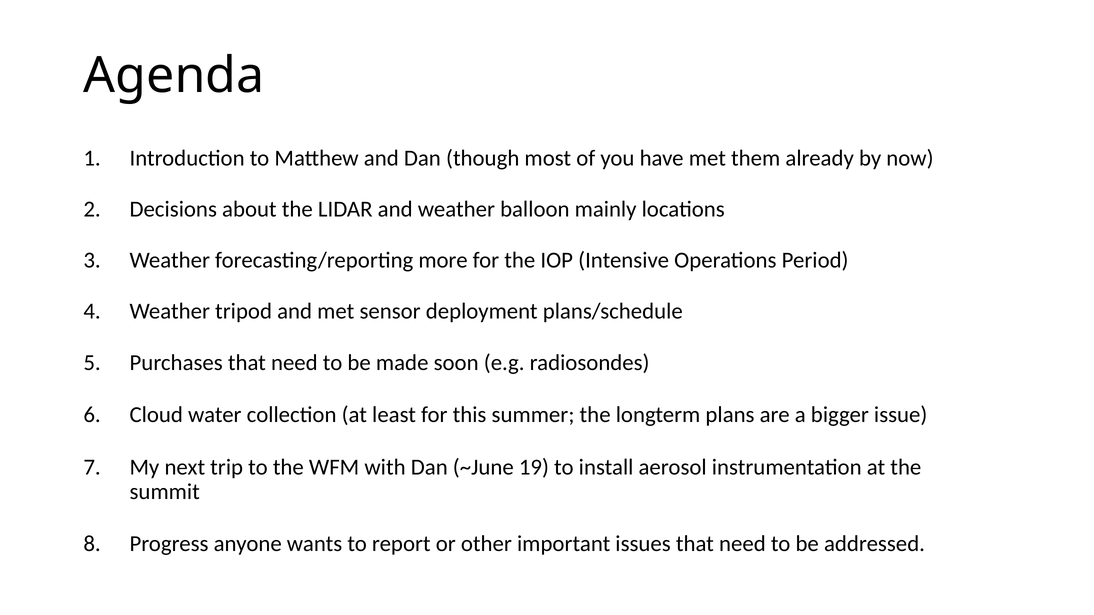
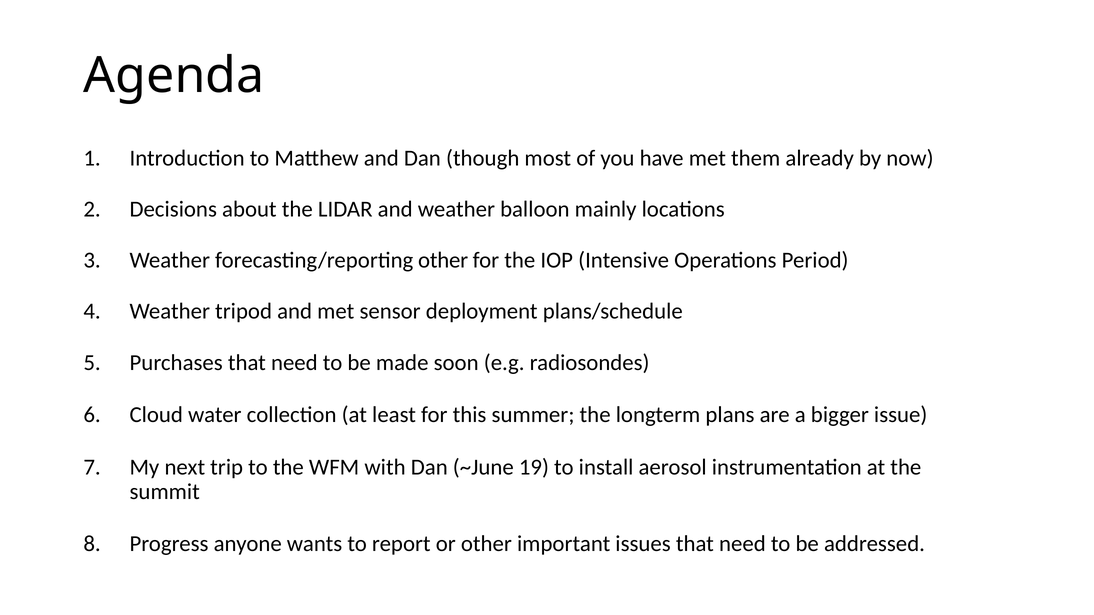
forecasting/reporting more: more -> other
